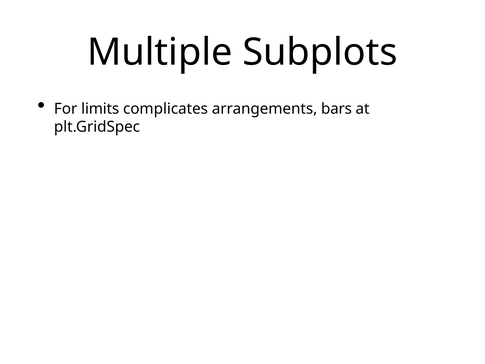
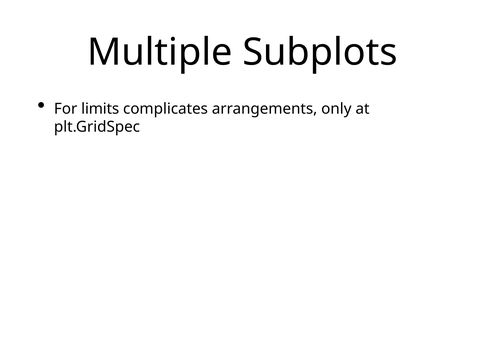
bars: bars -> only
